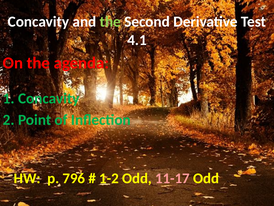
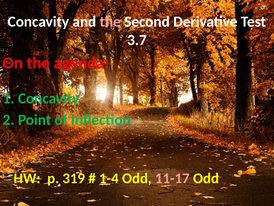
the at (110, 22) colour: light green -> pink
4.1: 4.1 -> 3.7
796: 796 -> 319
1-2: 1-2 -> 1-4
